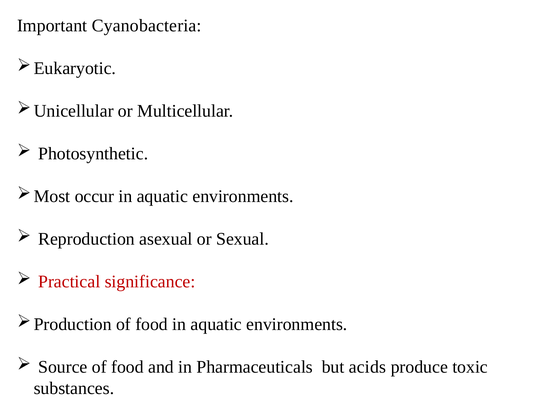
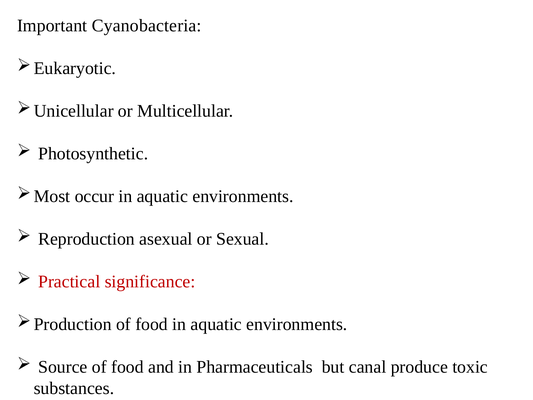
acids: acids -> canal
